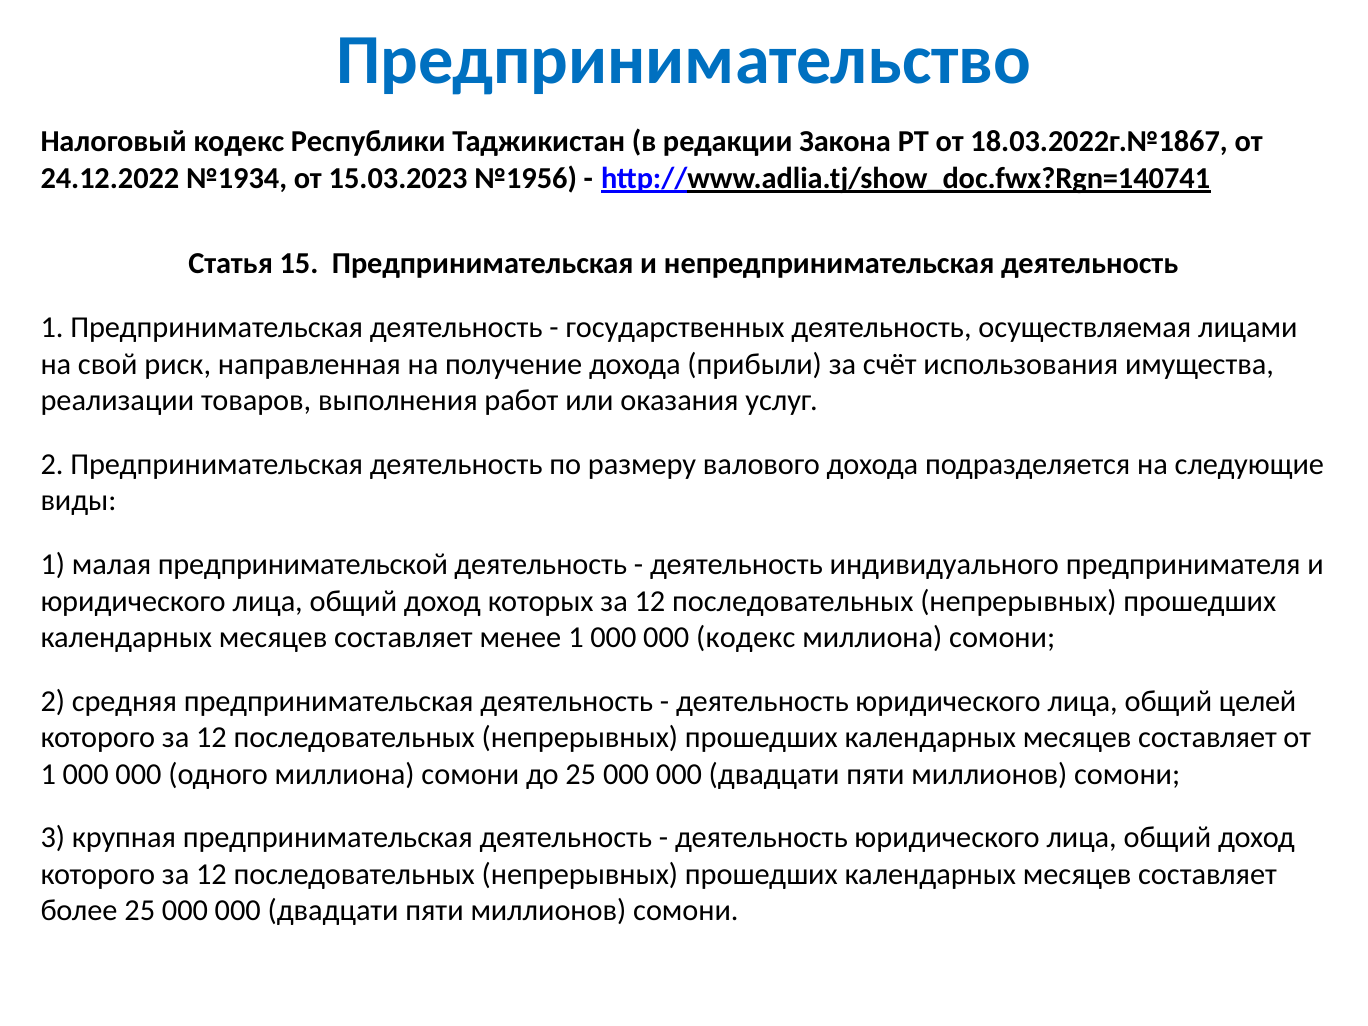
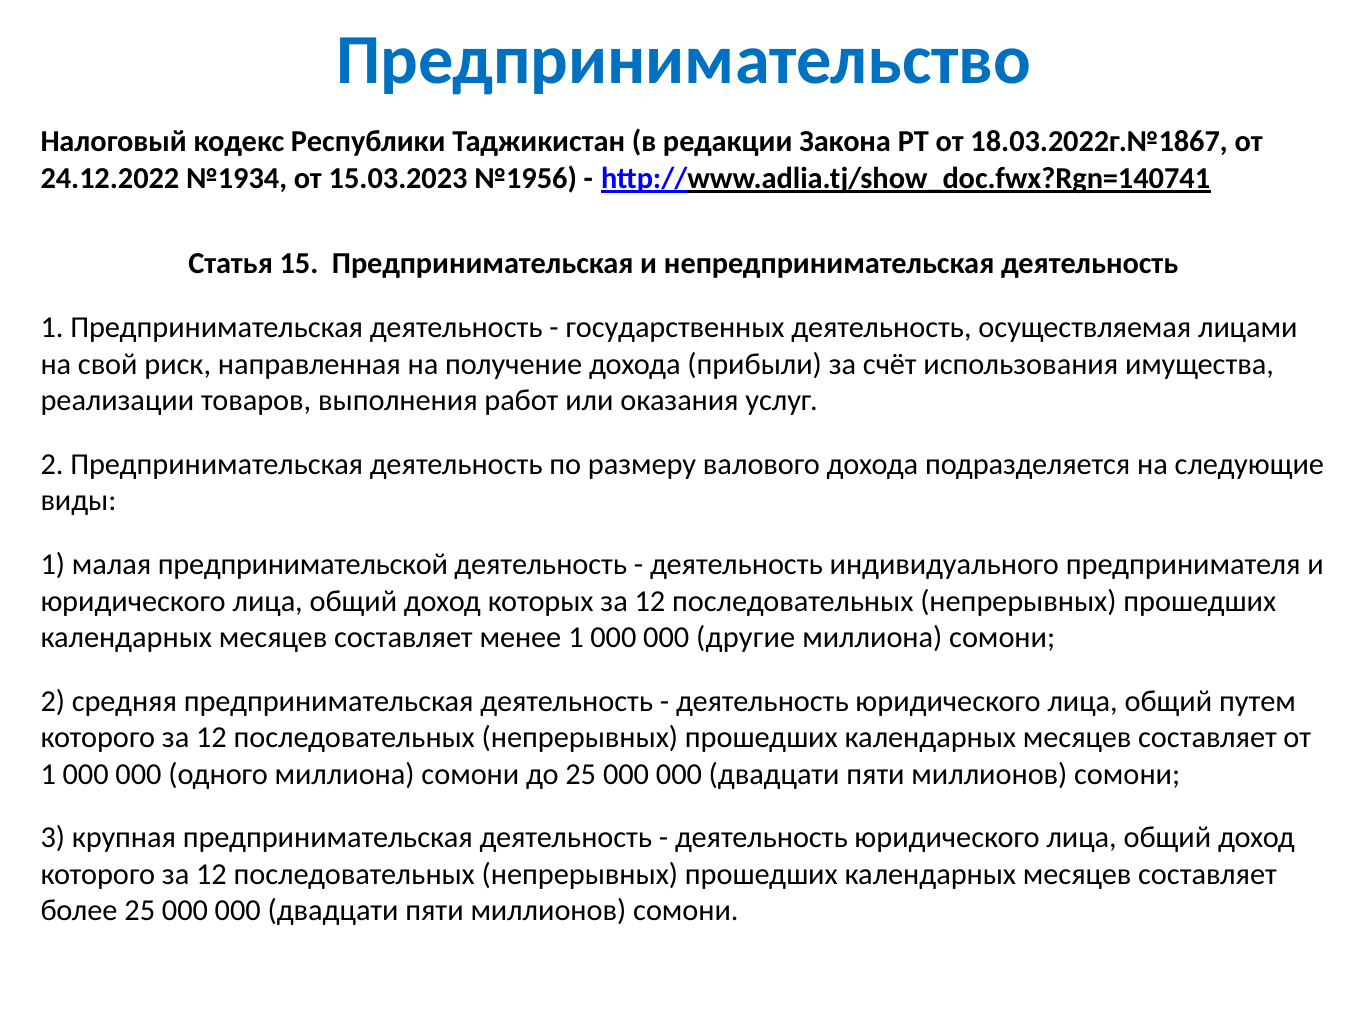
000 кодекс: кодекс -> другие
целей: целей -> путем
